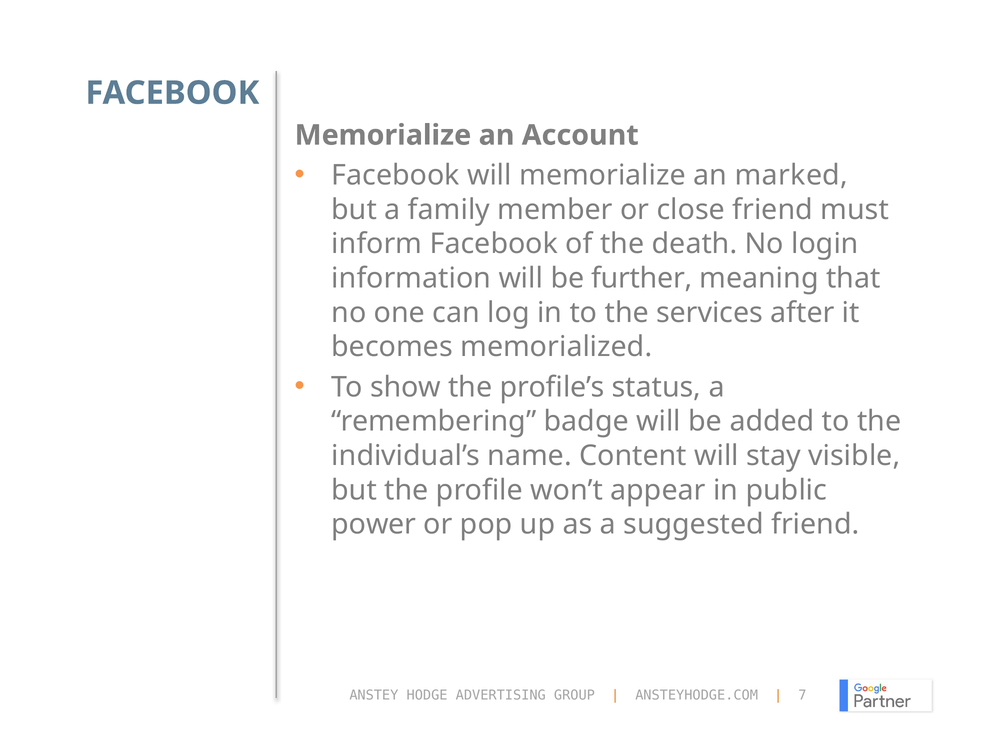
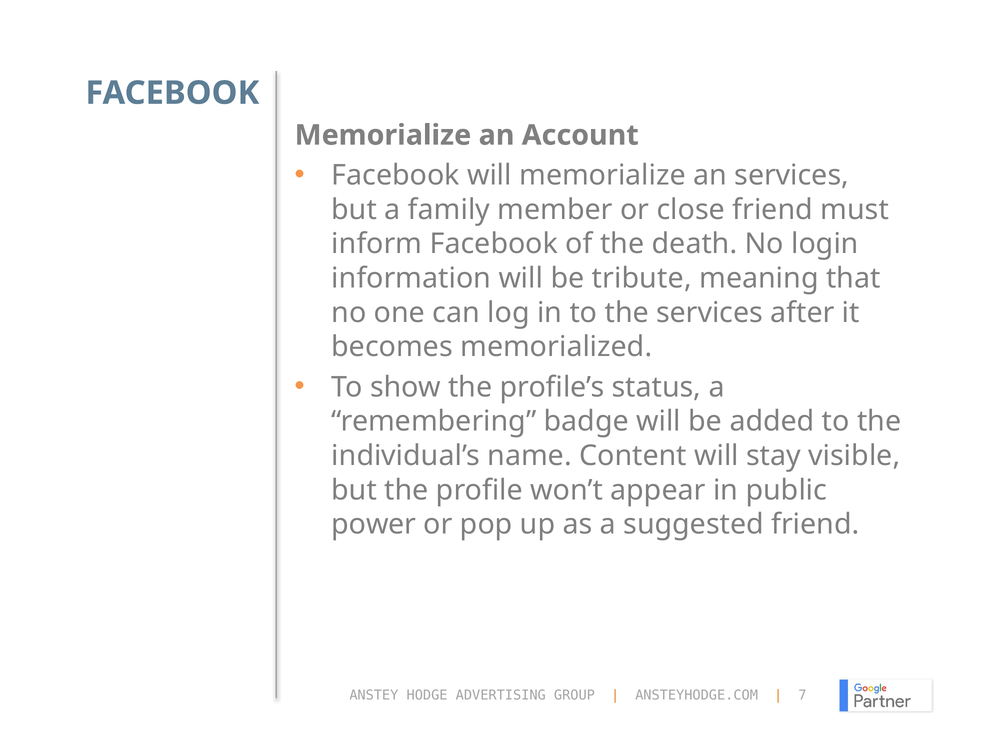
an marked: marked -> services
further: further -> tribute
